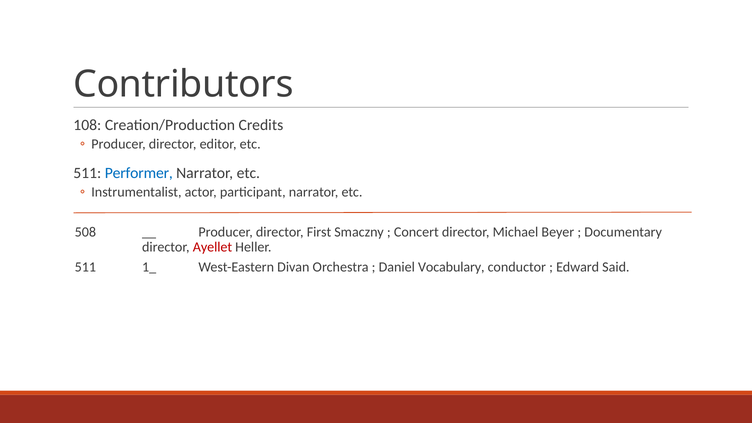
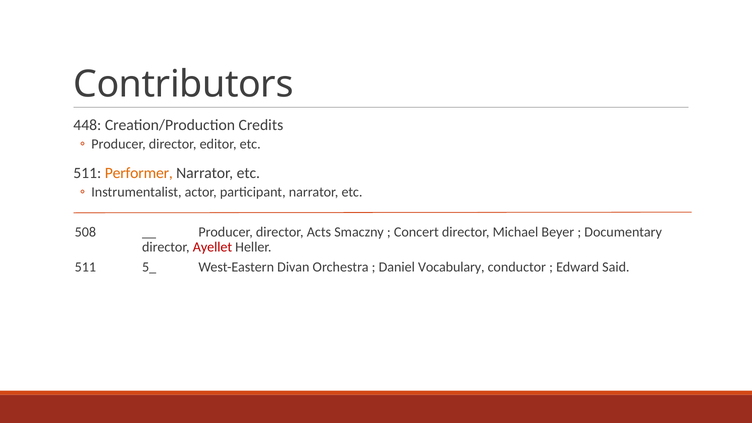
108: 108 -> 448
Performer colour: blue -> orange
First: First -> Acts
1_: 1_ -> 5_
